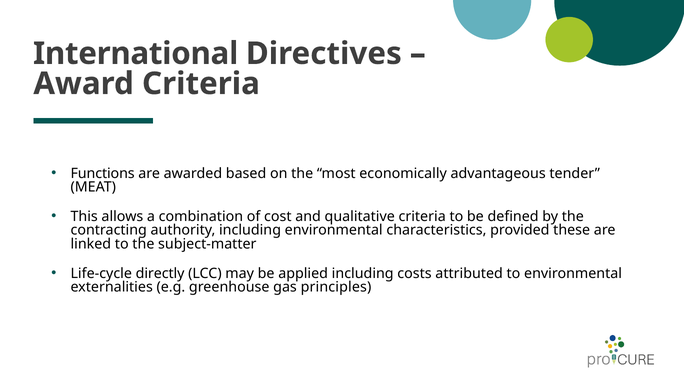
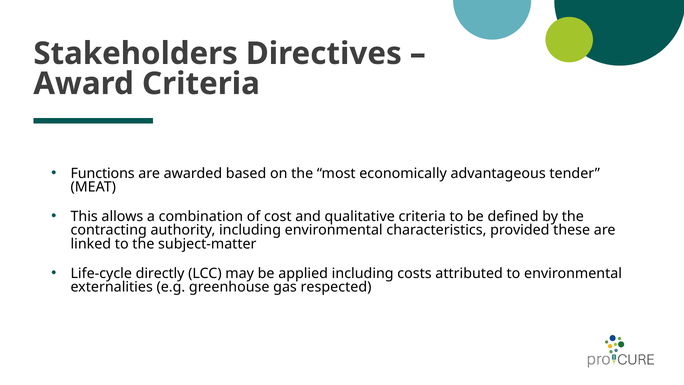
International: International -> Stakeholders
principles: principles -> respected
